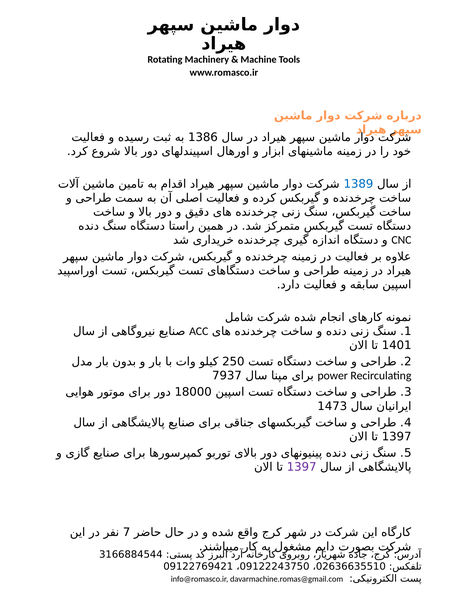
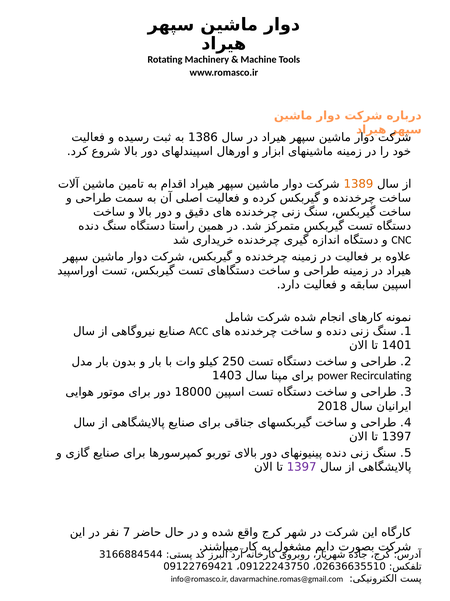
1389 colour: blue -> orange
7937: 7937 -> 1403
1473: 1473 -> 2018
